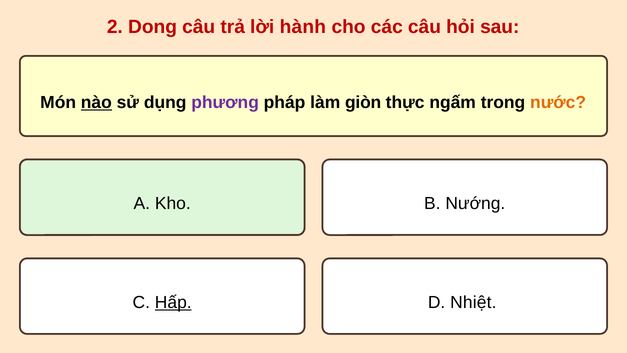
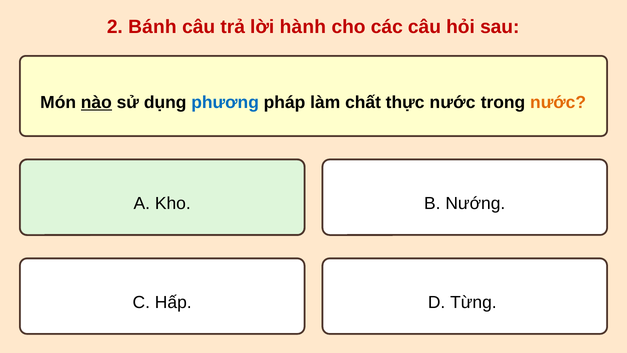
Dong: Dong -> Bánh
phương colour: purple -> blue
giòn: giòn -> chất
thực ngấm: ngấm -> nước
Hấp underline: present -> none
Nhiệt: Nhiệt -> Từng
